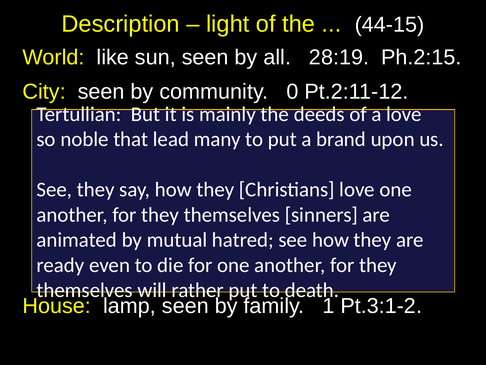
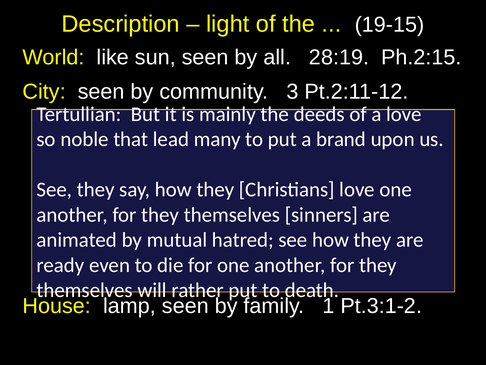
44-15: 44-15 -> 19-15
0: 0 -> 3
